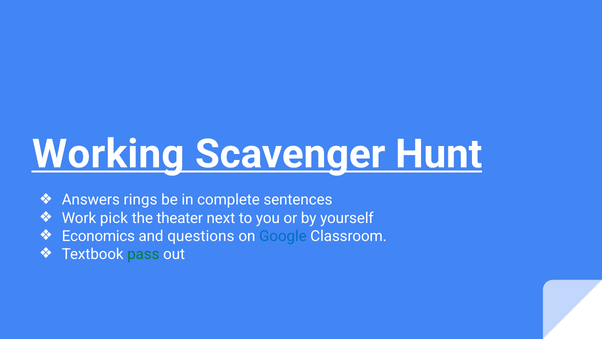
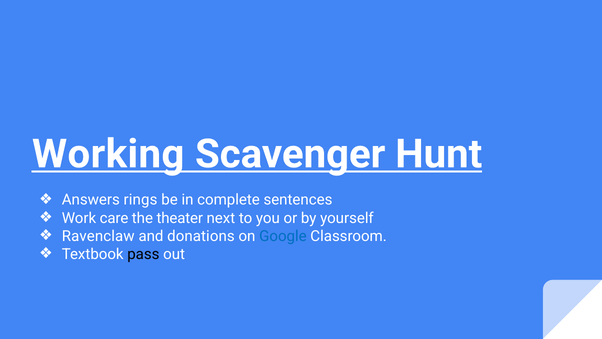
pick: pick -> care
Economics: Economics -> Ravenclaw
questions: questions -> donations
pass colour: green -> black
